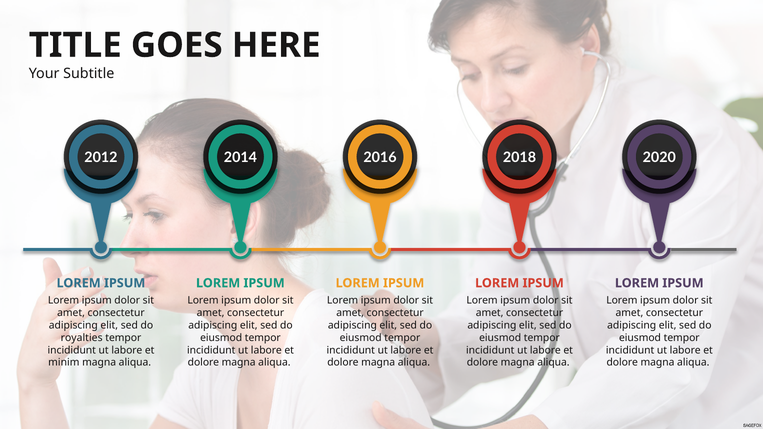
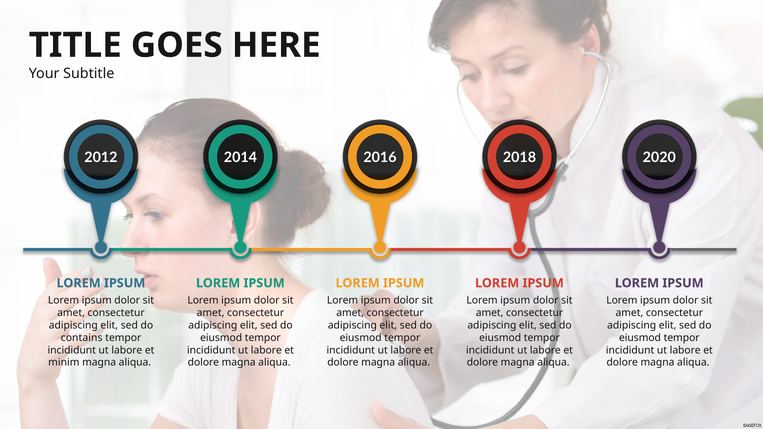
royalties: royalties -> contains
